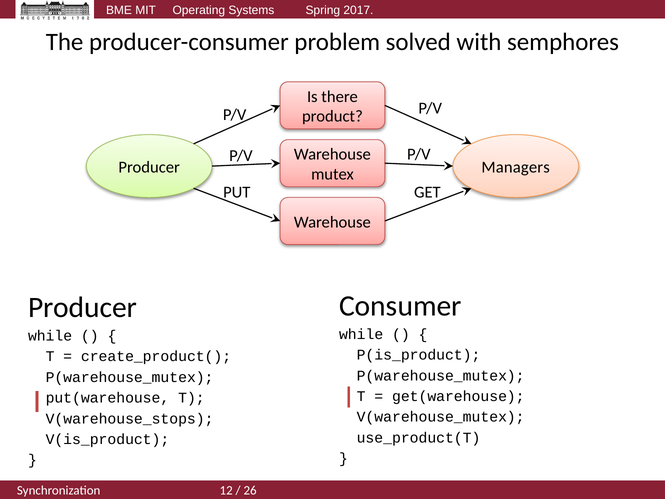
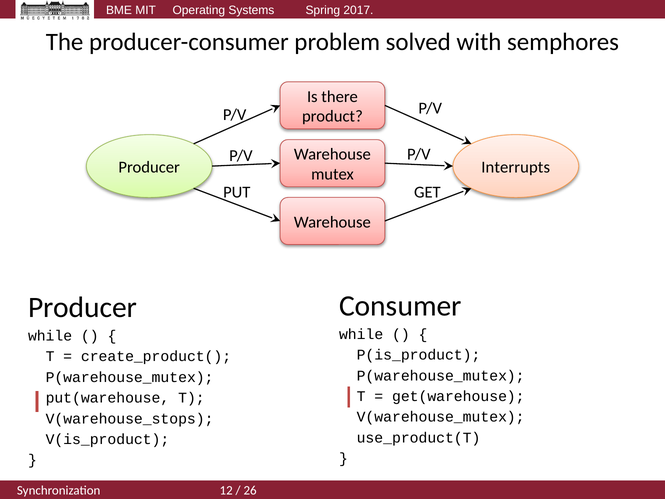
Managers: Managers -> Interrupts
